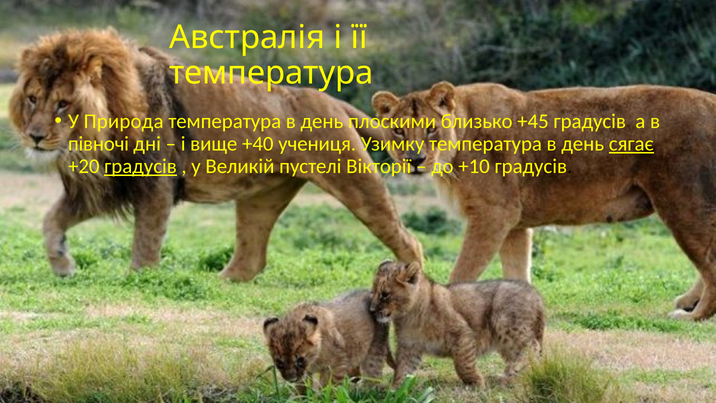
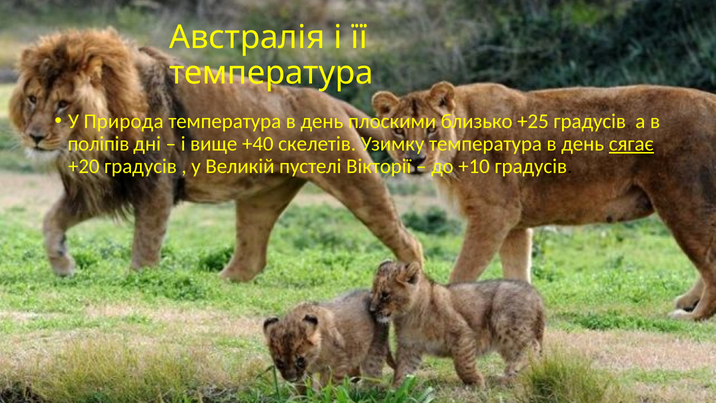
+45: +45 -> +25
півночі: півночі -> поліпів
учениця: учениця -> скелетів
градусів at (140, 166) underline: present -> none
